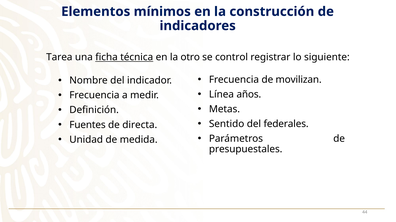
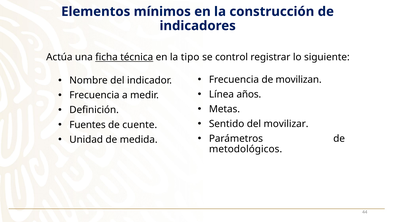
Tarea: Tarea -> Actúa
otro: otro -> tipo
federales: federales -> movilizar
directa: directa -> cuente
presupuestales: presupuestales -> metodológicos
